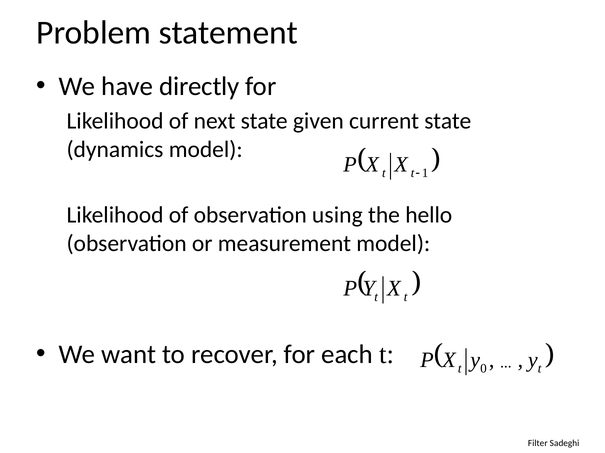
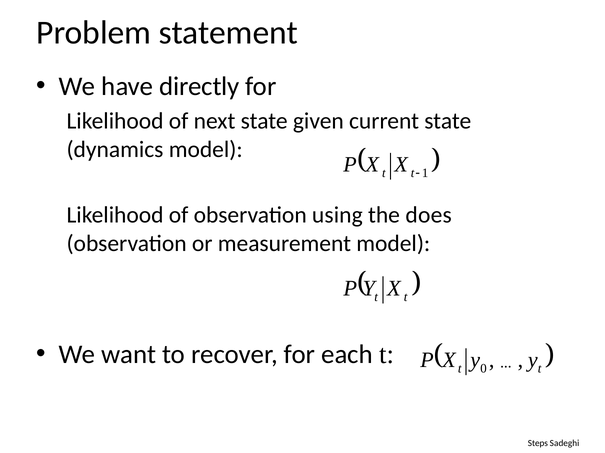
hello: hello -> does
Filter: Filter -> Steps
